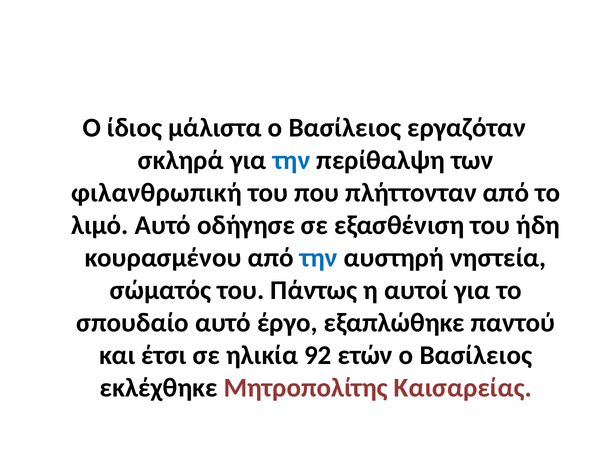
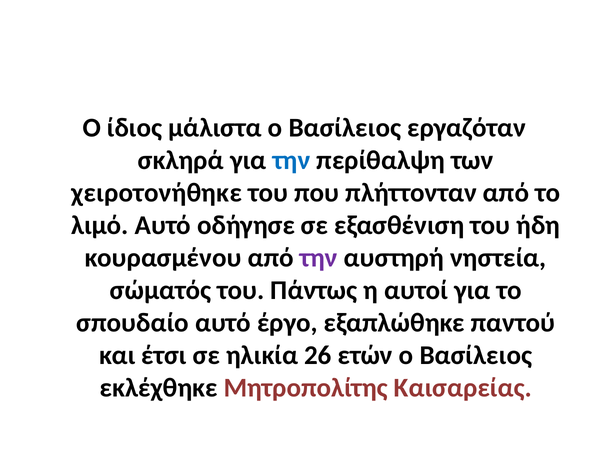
φιλανθρωπική: φιλανθρωπική -> χειροτονήθηκε
την at (319, 258) colour: blue -> purple
92: 92 -> 26
